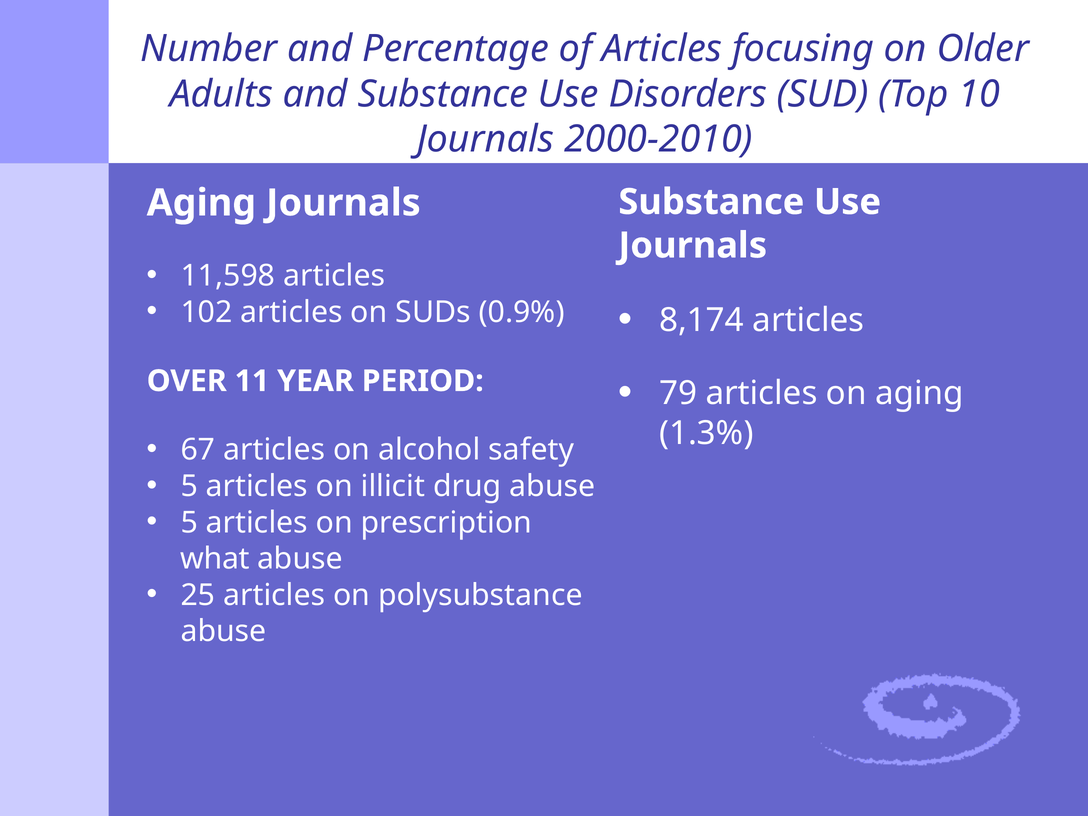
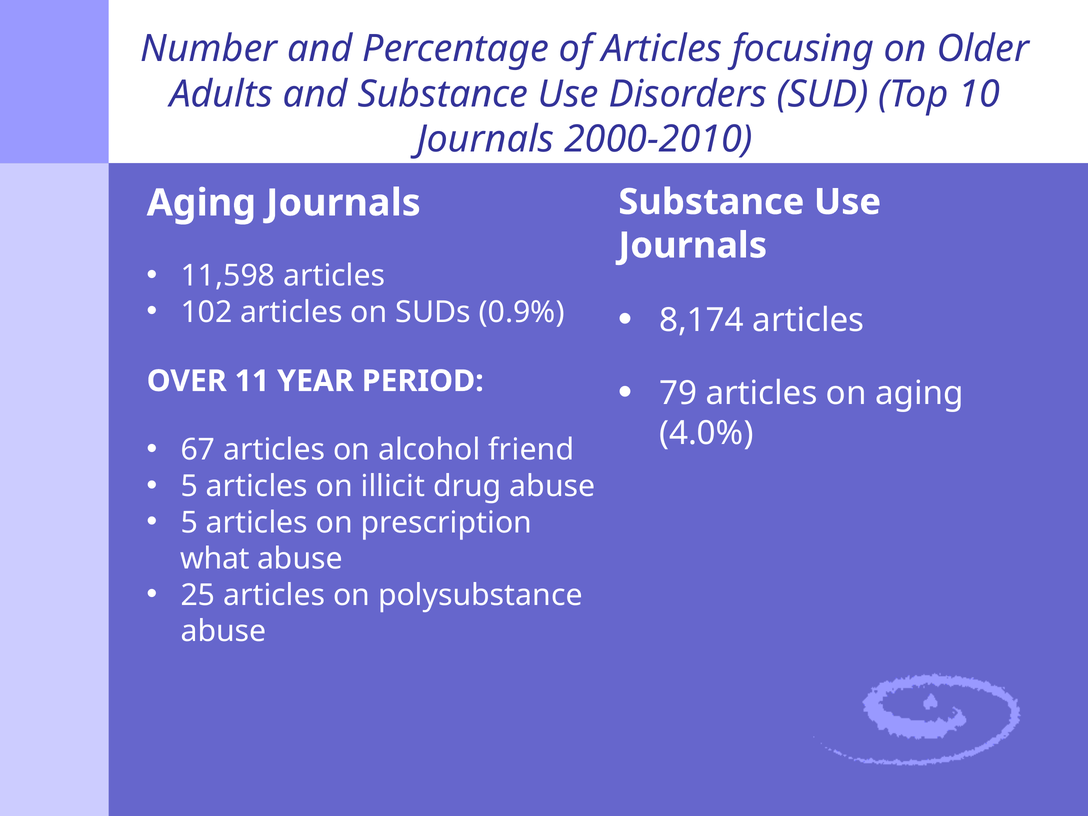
1.3%: 1.3% -> 4.0%
safety: safety -> friend
